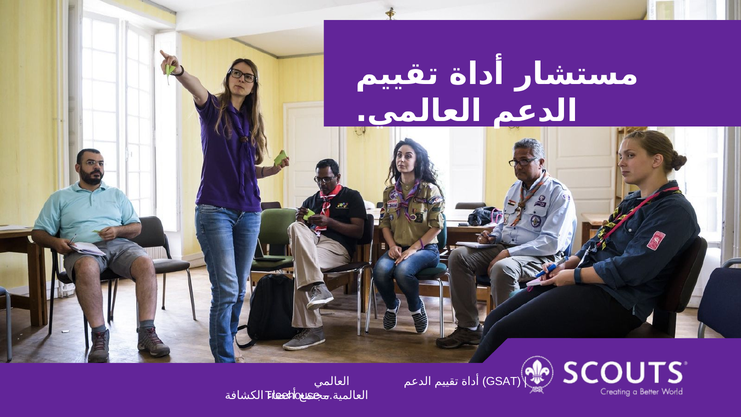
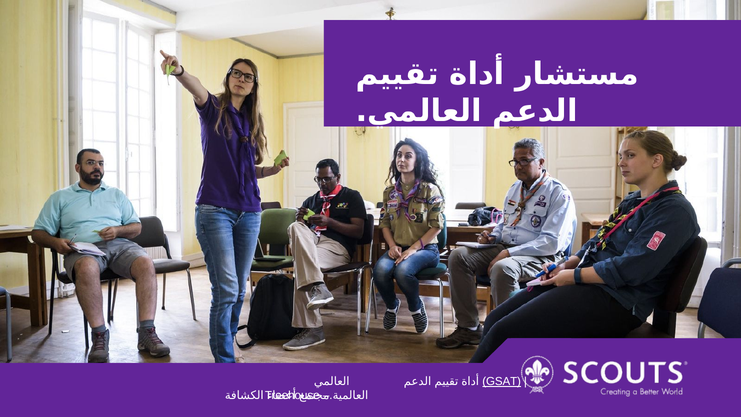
GSAT underline: none -> present
